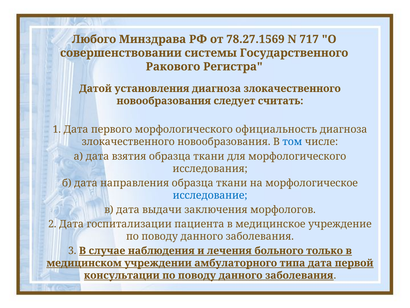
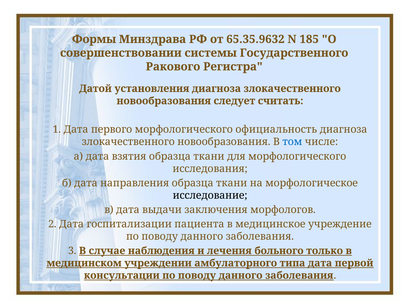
Любого: Любого -> Формы
78.27.1569: 78.27.1569 -> 65.35.9632
717: 717 -> 185
исследование colour: blue -> black
